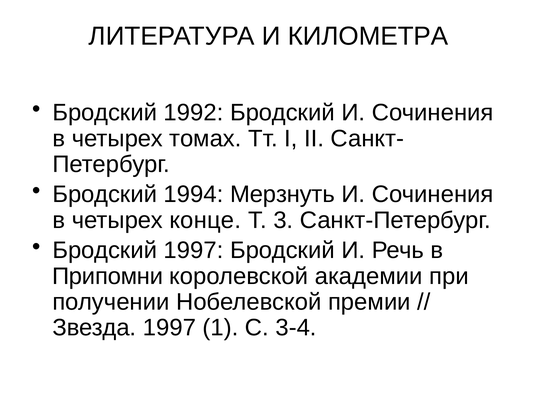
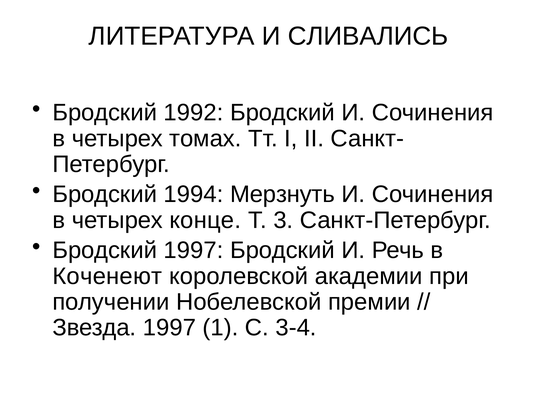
КИЛОМЕТРА: КИЛОМЕТРА -> СЛИВАЛИСЬ
Припомни: Припомни -> Коченеют
